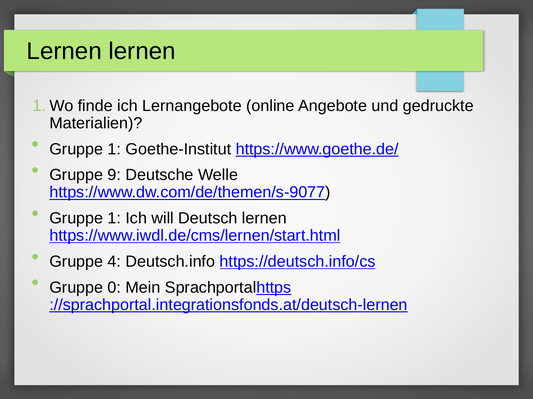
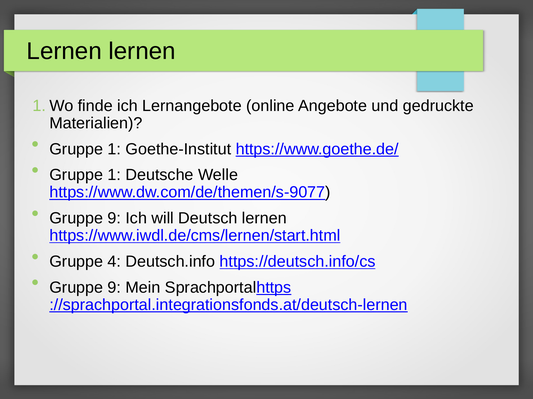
9 at (114, 175): 9 -> 1
1 at (114, 219): 1 -> 9
0 at (114, 288): 0 -> 9
